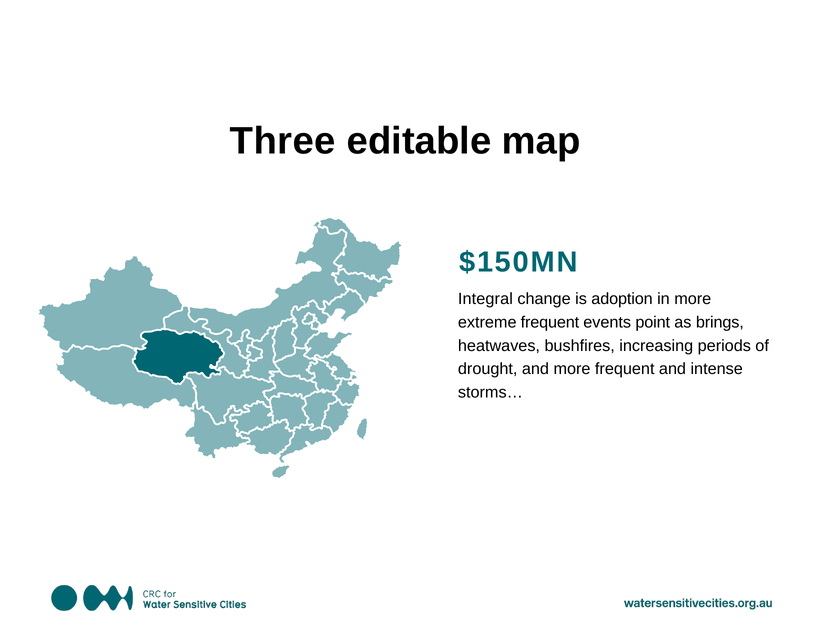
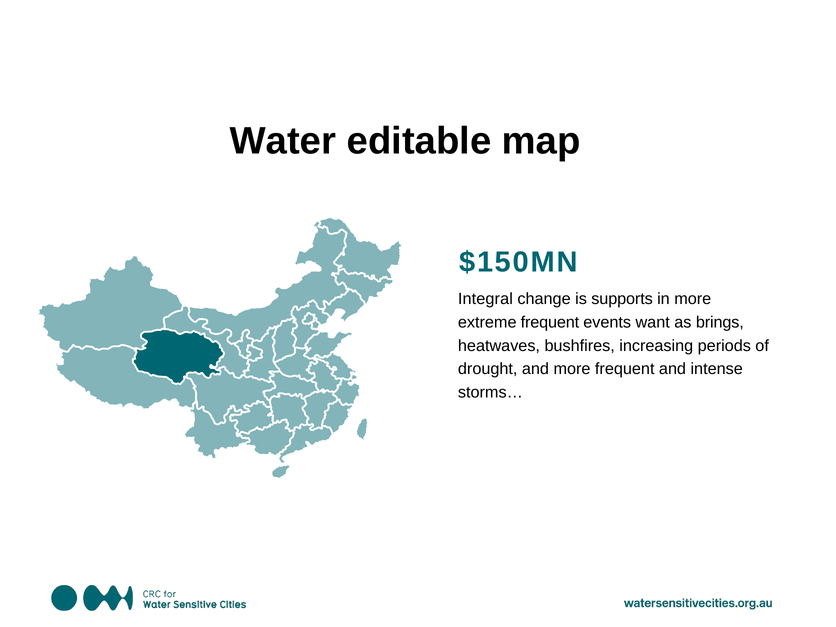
Three: Three -> Water
adoption: adoption -> supports
point: point -> want
